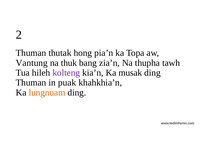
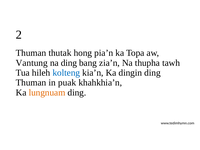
na thuk: thuk -> ding
kolteng colour: purple -> blue
musak: musak -> dingin
